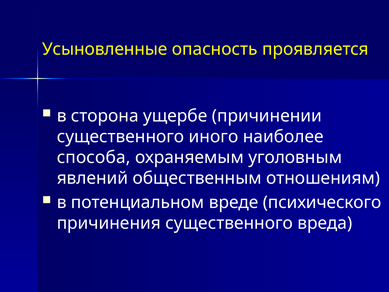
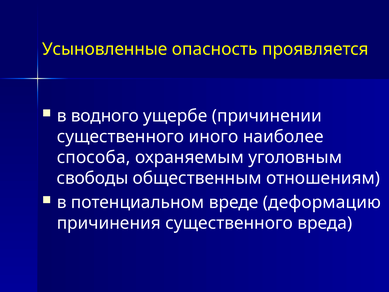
сторона: сторона -> водного
явлений: явлений -> свободы
психического: психического -> деформацию
